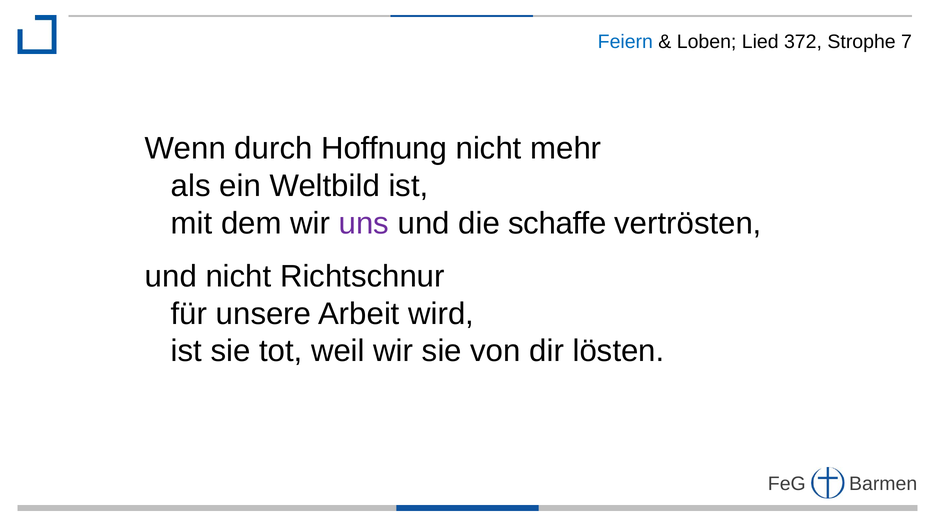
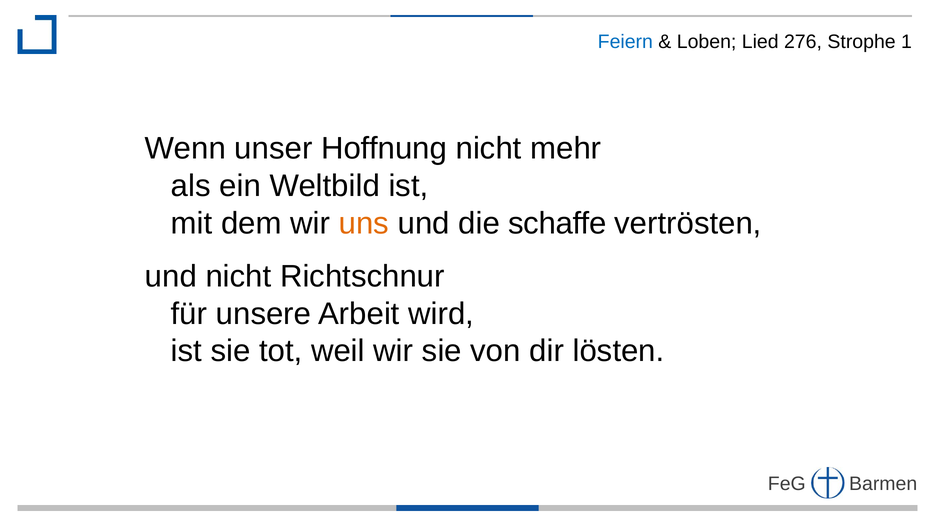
372: 372 -> 276
7: 7 -> 1
durch: durch -> unser
uns colour: purple -> orange
